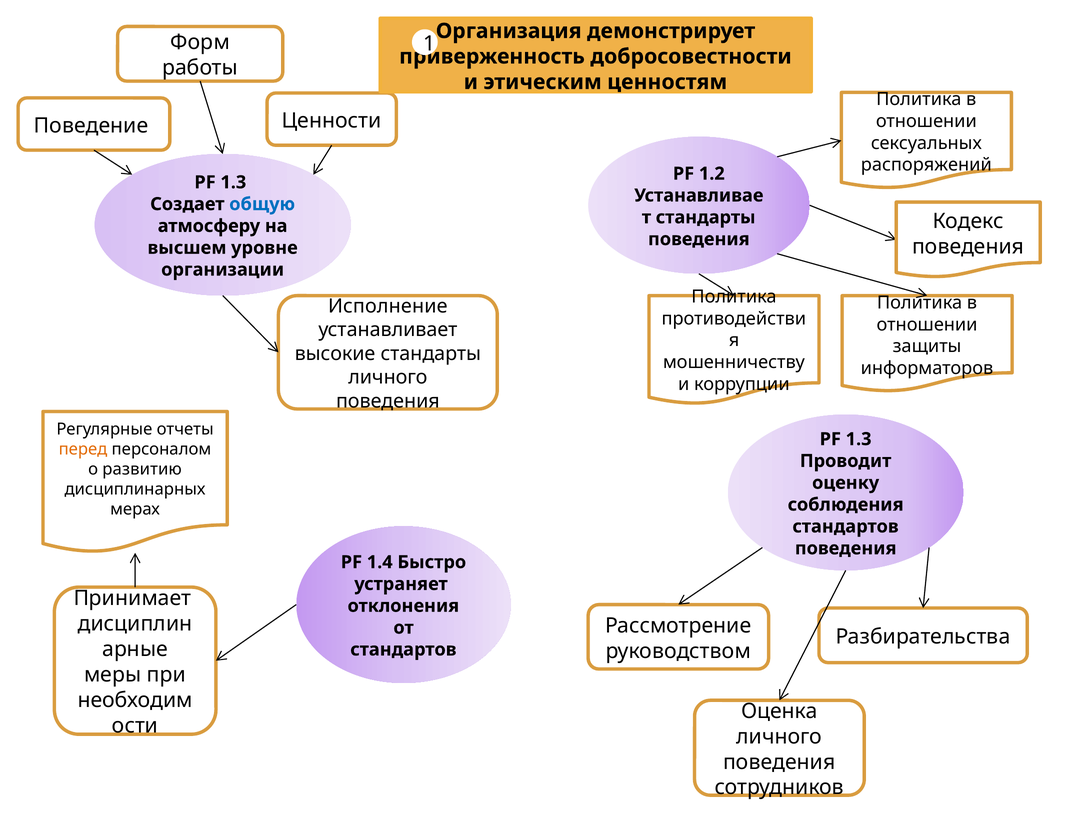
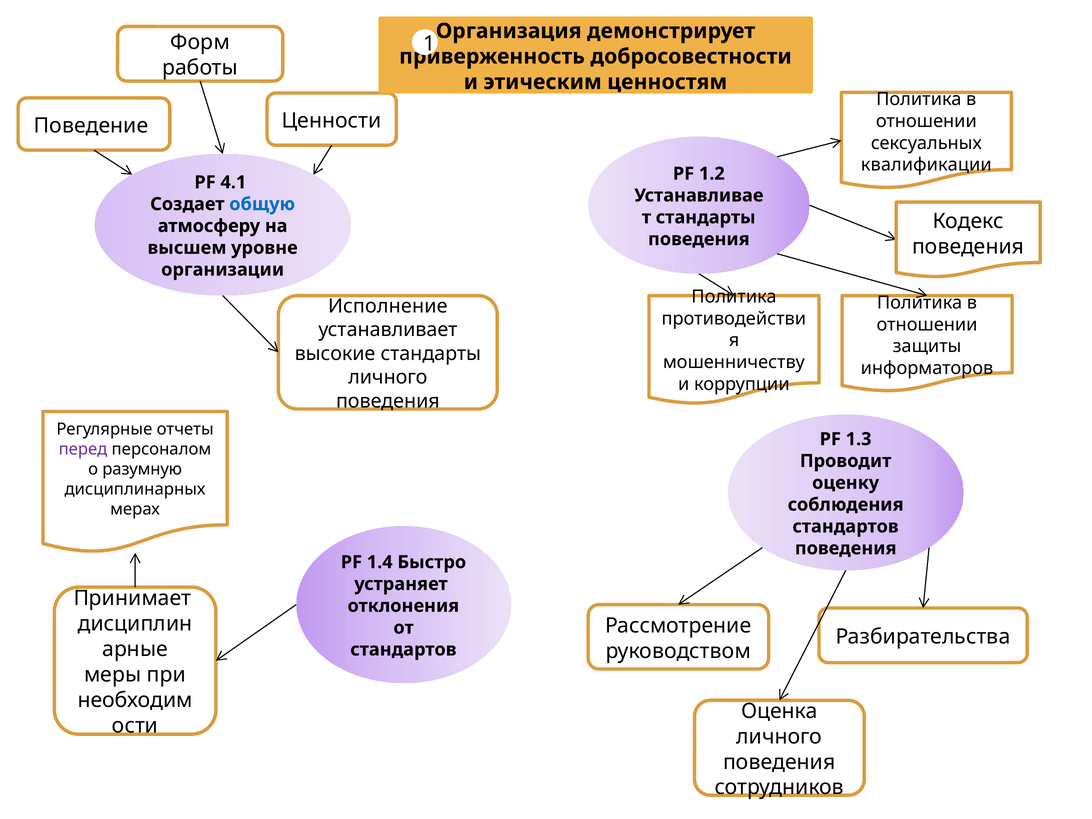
распоряжений: распоряжений -> квалификации
1.3 at (233, 182): 1.3 -> 4.1
перед colour: orange -> purple
развитию: развитию -> разумную
